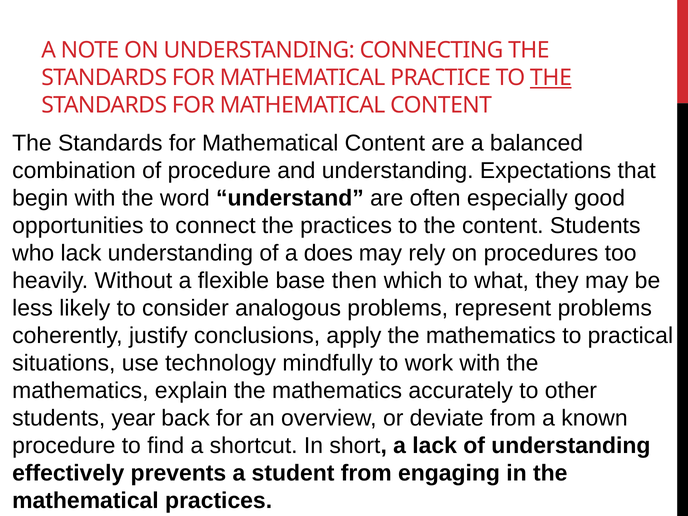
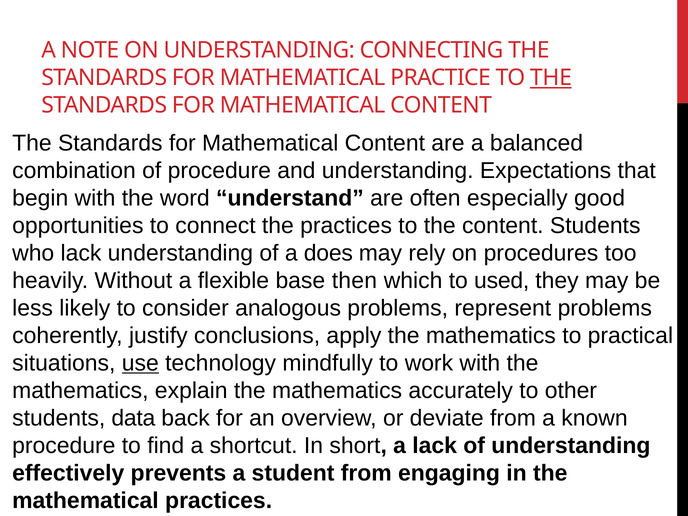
what: what -> used
use underline: none -> present
year: year -> data
